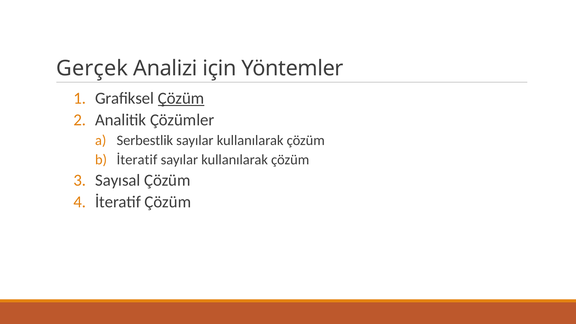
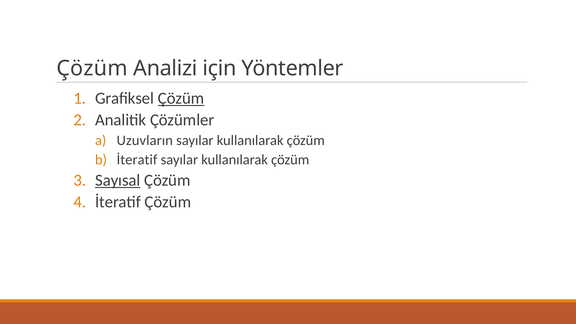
Gerçek at (92, 68): Gerçek -> Çözüm
Serbestlik: Serbestlik -> Uzuvların
Sayısal underline: none -> present
